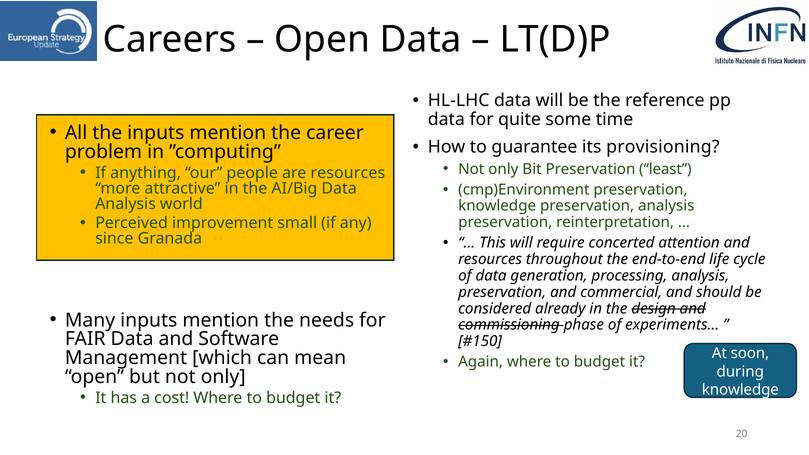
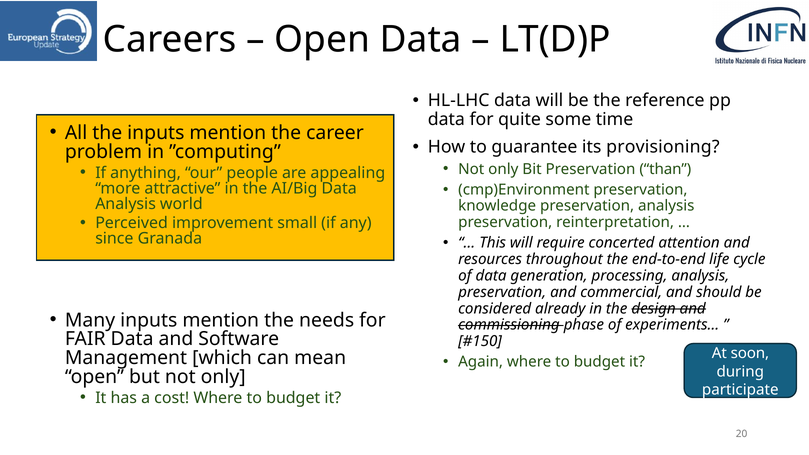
least: least -> than
are resources: resources -> appealing
knowledge at (740, 390): knowledge -> participate
